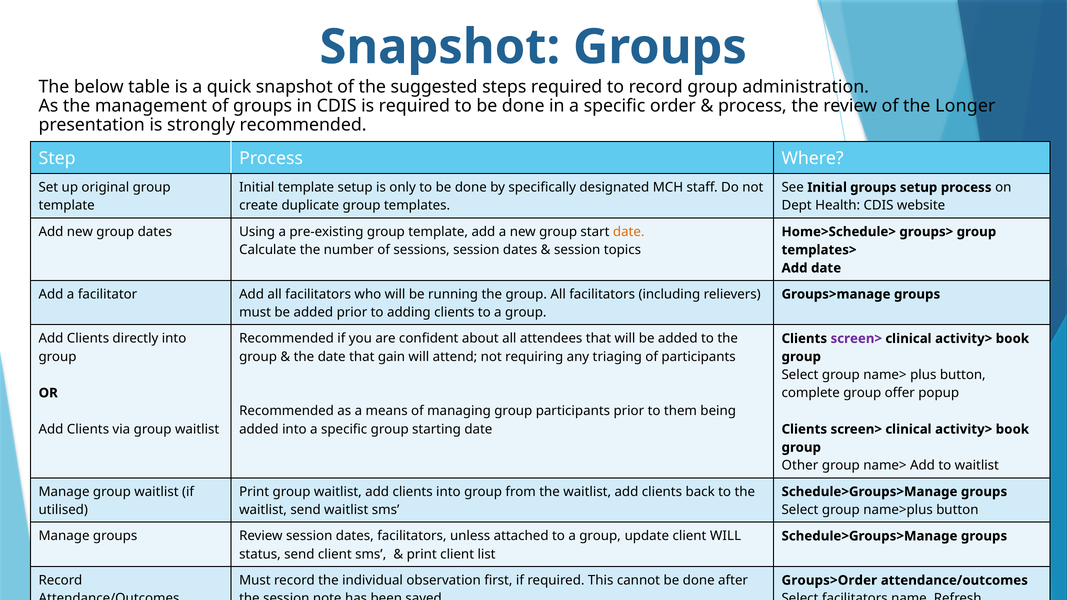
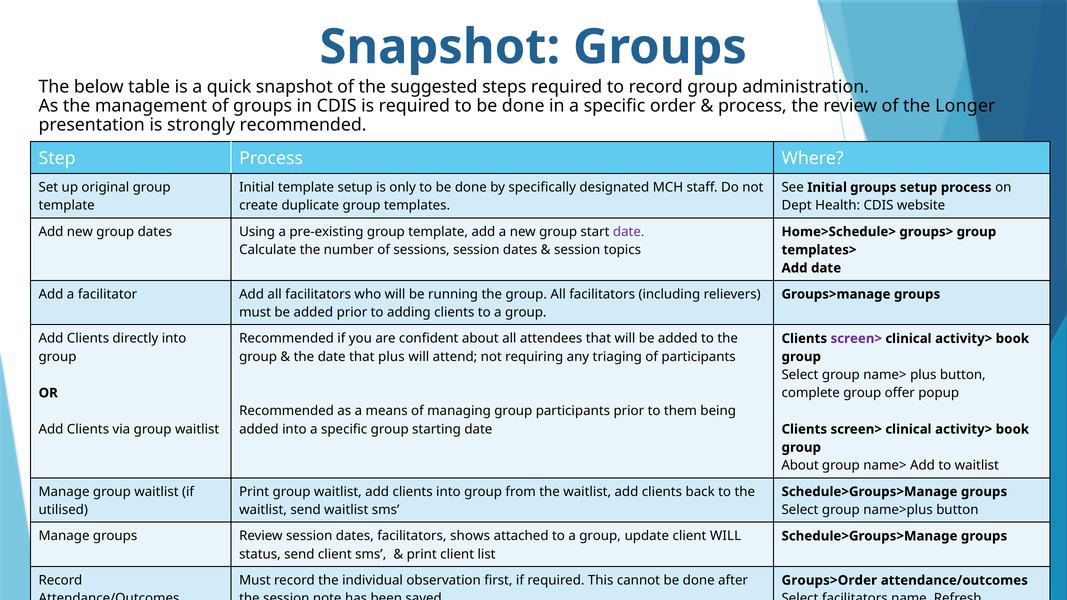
date at (629, 232) colour: orange -> purple
that gain: gain -> plus
Other at (800, 466): Other -> About
facilitators unless: unless -> shows
